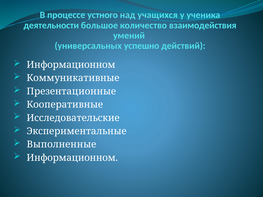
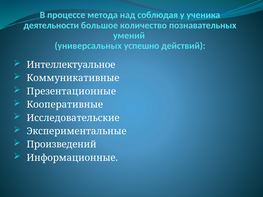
устного: устного -> метода
учащихся: учащихся -> соблюдая
взаимодействия: взаимодействия -> познавательных
Информационном at (71, 65): Информационном -> Интеллектуальное
Выполненные: Выполненные -> Произведений
Информационном at (72, 158): Информационном -> Информационные
